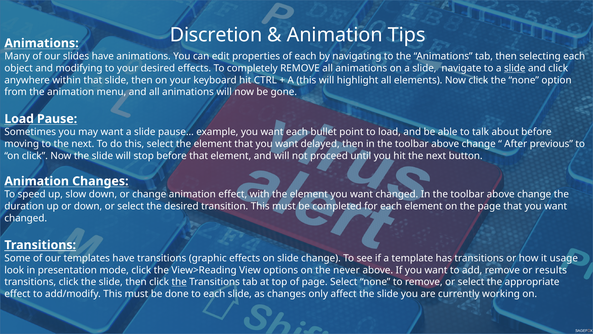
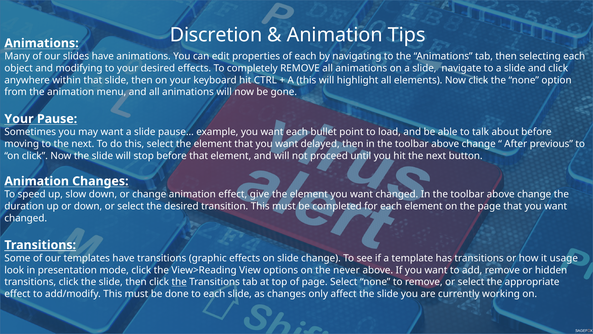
slide at (515, 68) underline: present -> none
Load at (19, 119): Load -> Your
with: with -> give
results: results -> hidden
